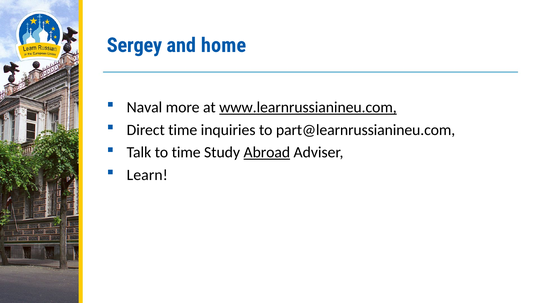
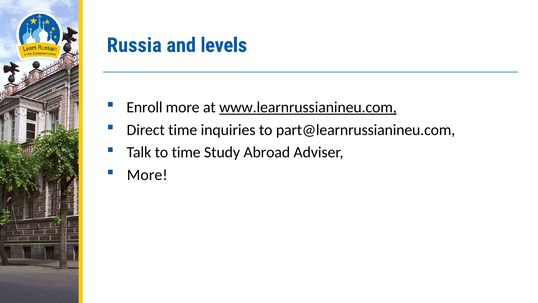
Sergey: Sergey -> Russia
home: home -> levels
Naval: Naval -> Enroll
Abroad underline: present -> none
Learn at (147, 175): Learn -> More
